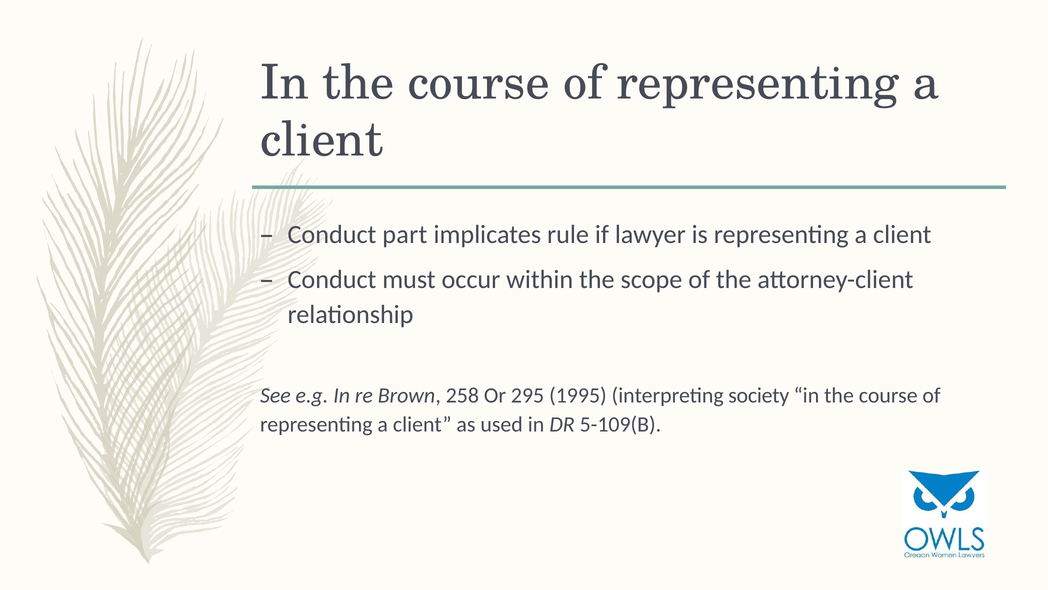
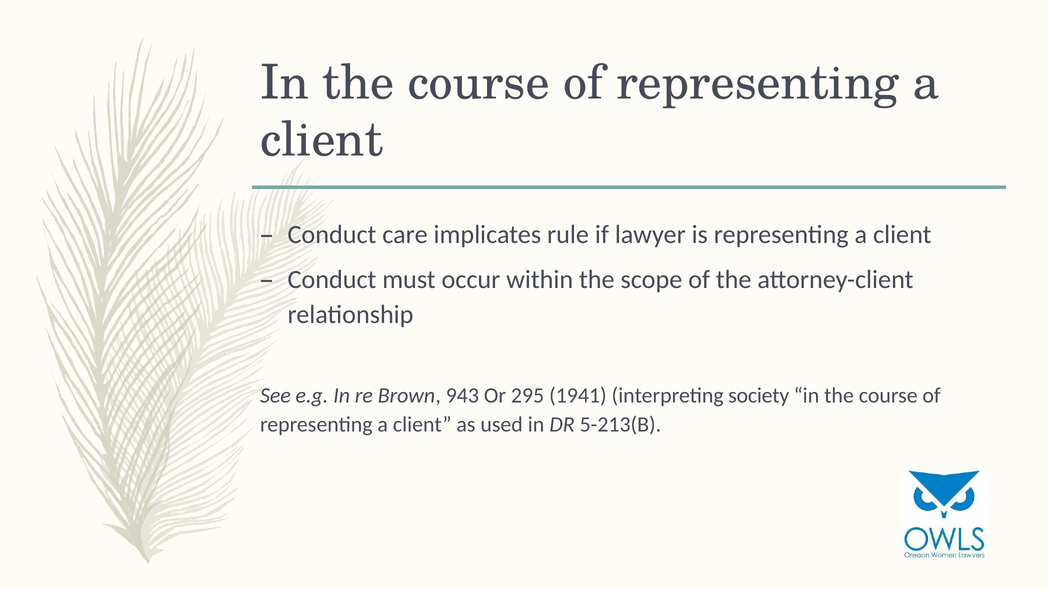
part: part -> care
258: 258 -> 943
1995: 1995 -> 1941
5-109(B: 5-109(B -> 5-213(B
